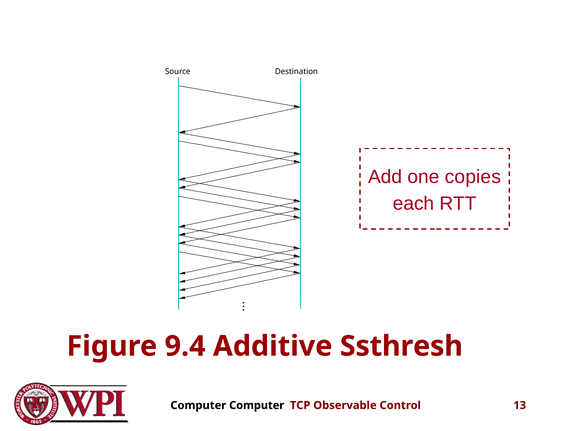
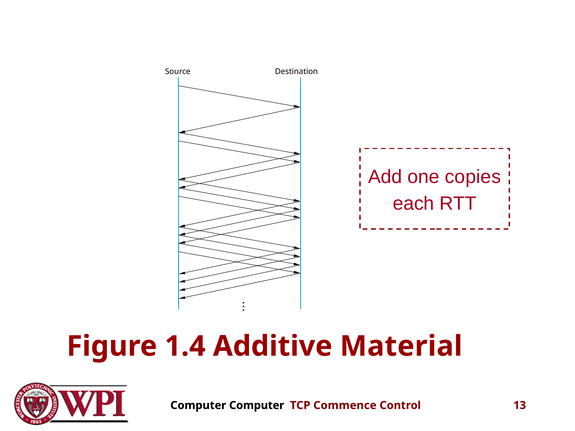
9.4: 9.4 -> 1.4
Ssthresh: Ssthresh -> Material
Observable: Observable -> Commence
